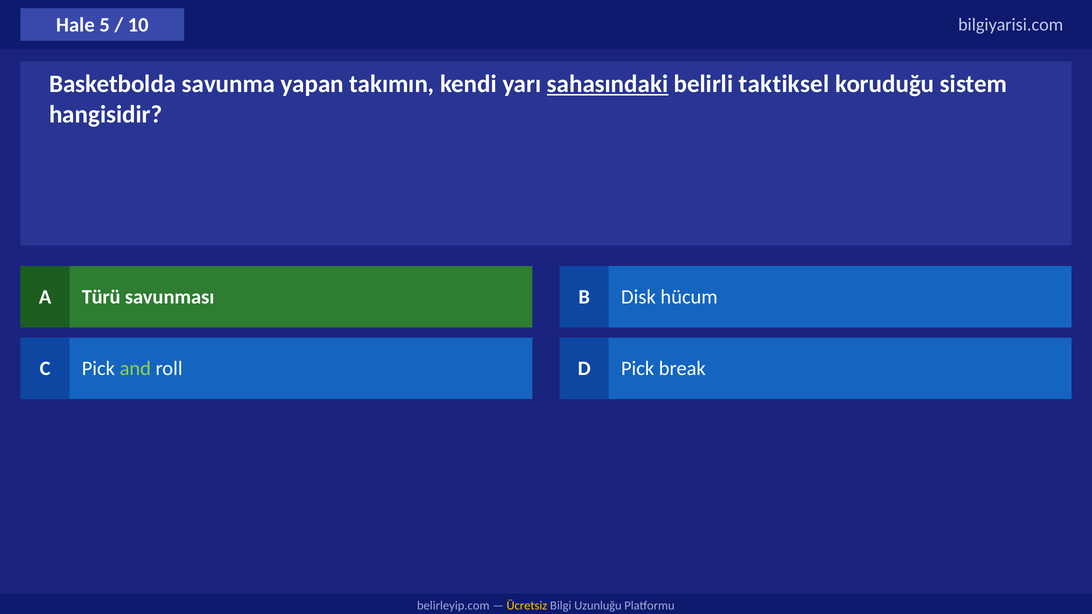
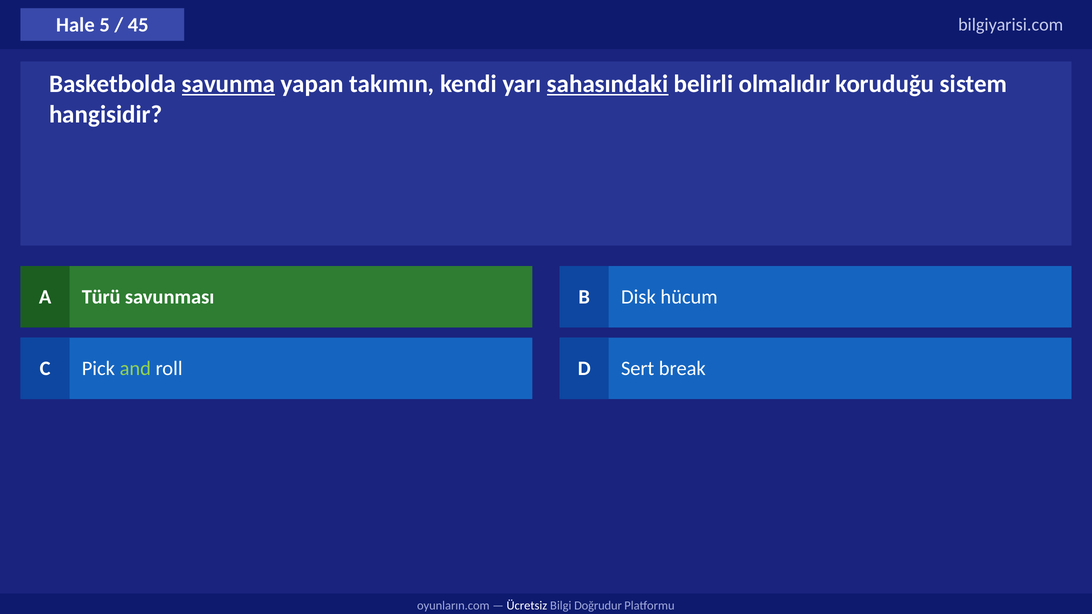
10: 10 -> 45
savunma underline: none -> present
taktiksel: taktiksel -> olmalıdır
D Pick: Pick -> Sert
belirleyip.com: belirleyip.com -> oyunların.com
Ücretsiz colour: yellow -> white
Uzunluğu: Uzunluğu -> Doğrudur
